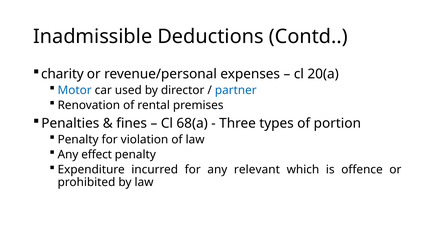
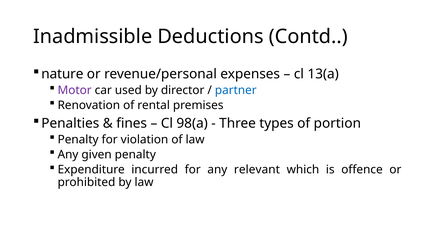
charity: charity -> nature
20(a: 20(a -> 13(a
Motor colour: blue -> purple
68(a: 68(a -> 98(a
effect: effect -> given
